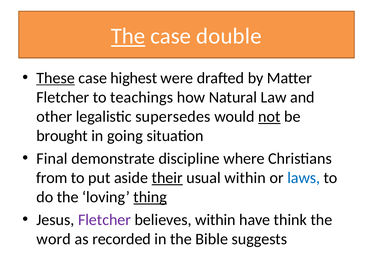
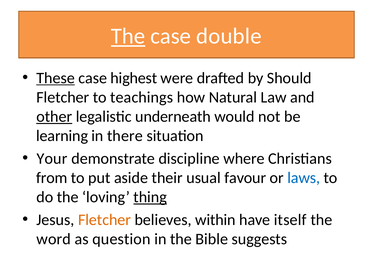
Matter: Matter -> Should
other underline: none -> present
supersedes: supersedes -> underneath
not underline: present -> none
brought: brought -> learning
going: going -> there
Final: Final -> Your
their underline: present -> none
usual within: within -> favour
Fletcher at (104, 220) colour: purple -> orange
think: think -> itself
recorded: recorded -> question
